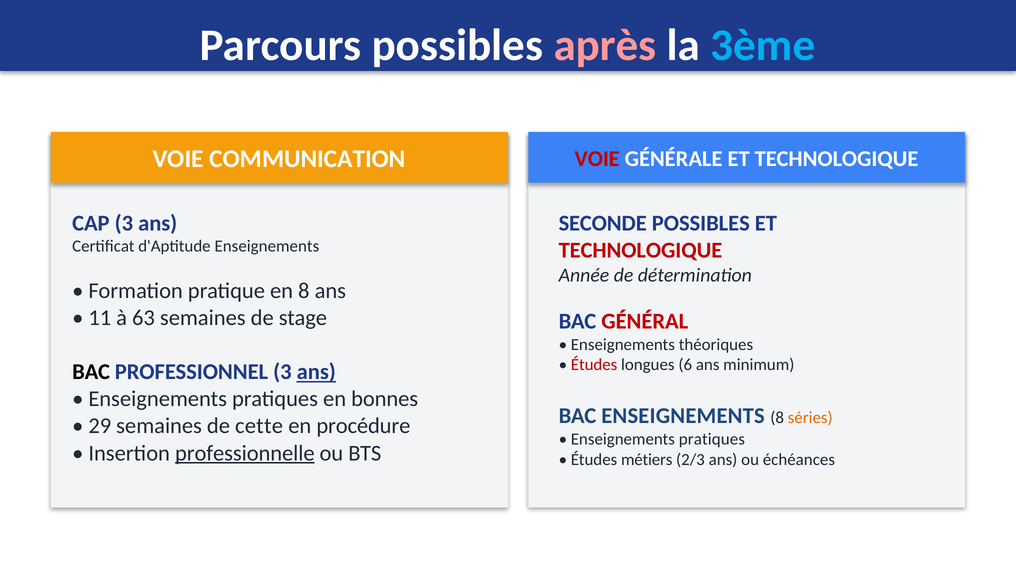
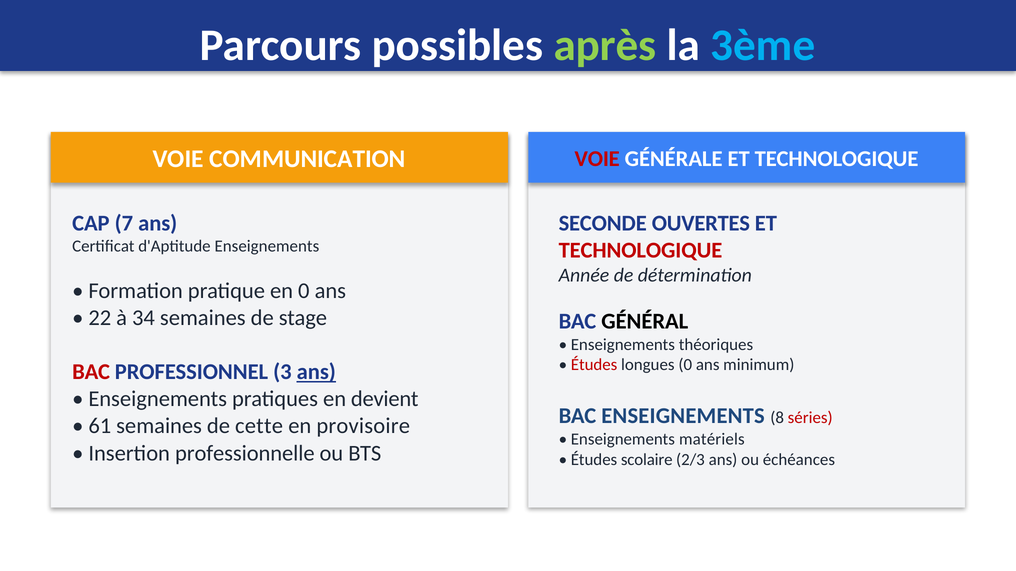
après colour: pink -> light green
CAP 3: 3 -> 7
SECONDE POSSIBLES: POSSIBLES -> OUVERTES
en 8: 8 -> 0
11: 11 -> 22
63: 63 -> 34
GÉNÉRAL colour: red -> black
longues 6: 6 -> 0
BAC at (91, 372) colour: black -> red
bonnes: bonnes -> devient
séries colour: orange -> red
29: 29 -> 61
procédure: procédure -> provisoire
pratiques at (712, 440): pratiques -> matériels
professionnelle underline: present -> none
métiers: métiers -> scolaire
